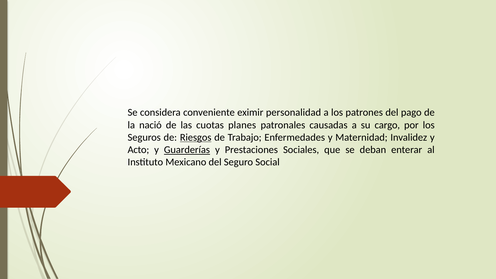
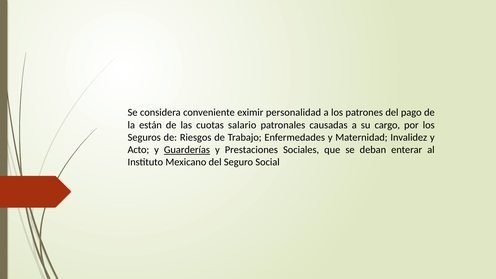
nació: nació -> están
planes: planes -> salario
Riesgos underline: present -> none
